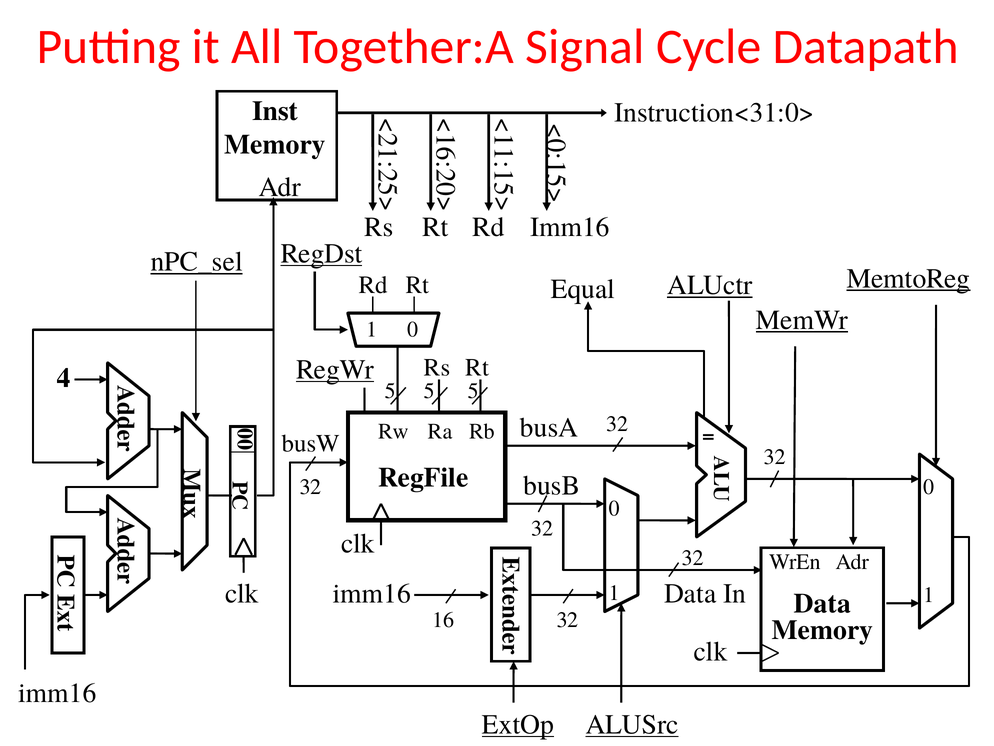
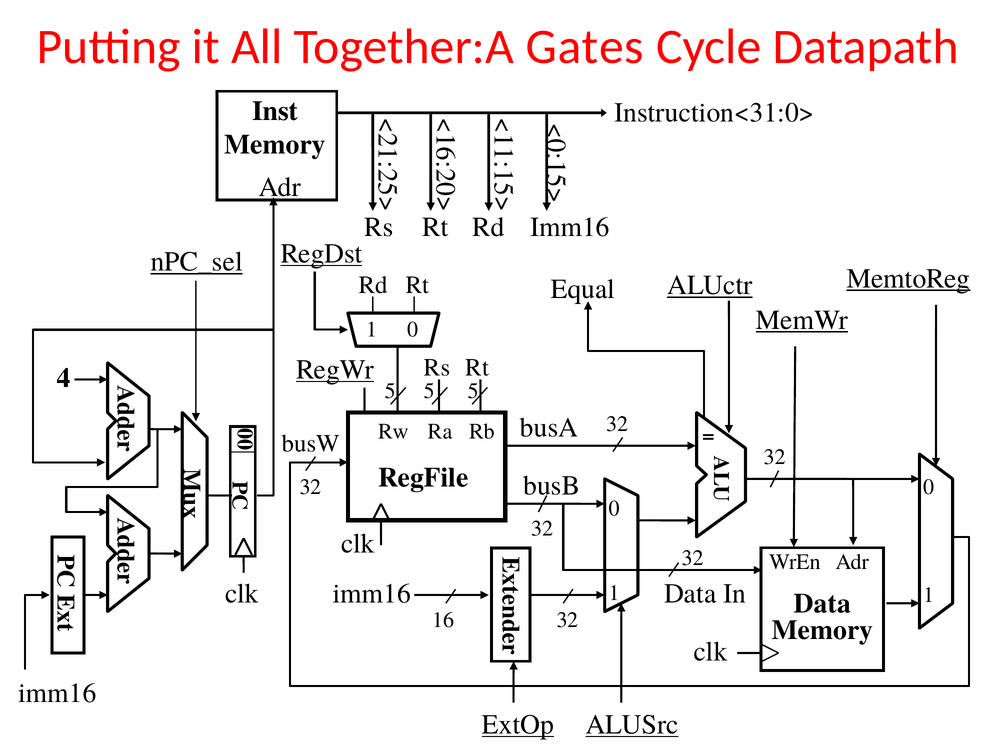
Signal: Signal -> Gates
